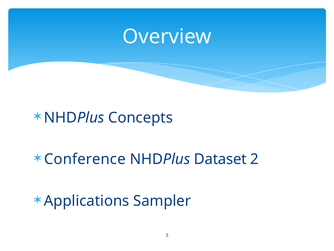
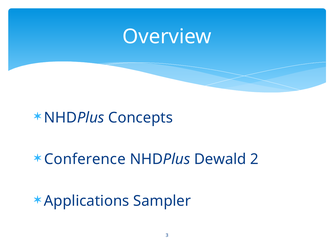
Dataset: Dataset -> Dewald
